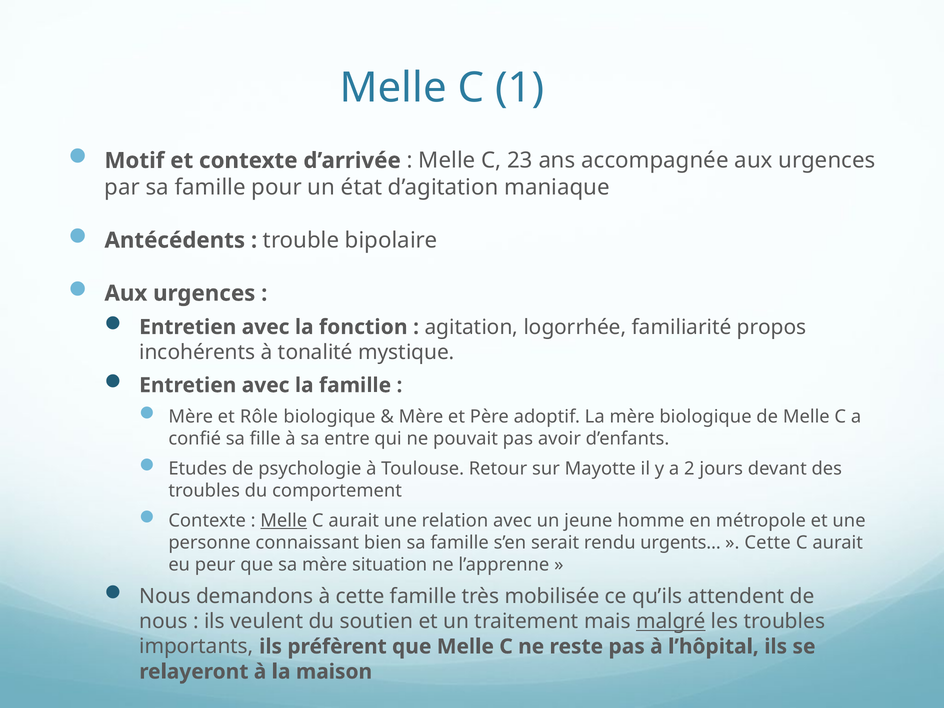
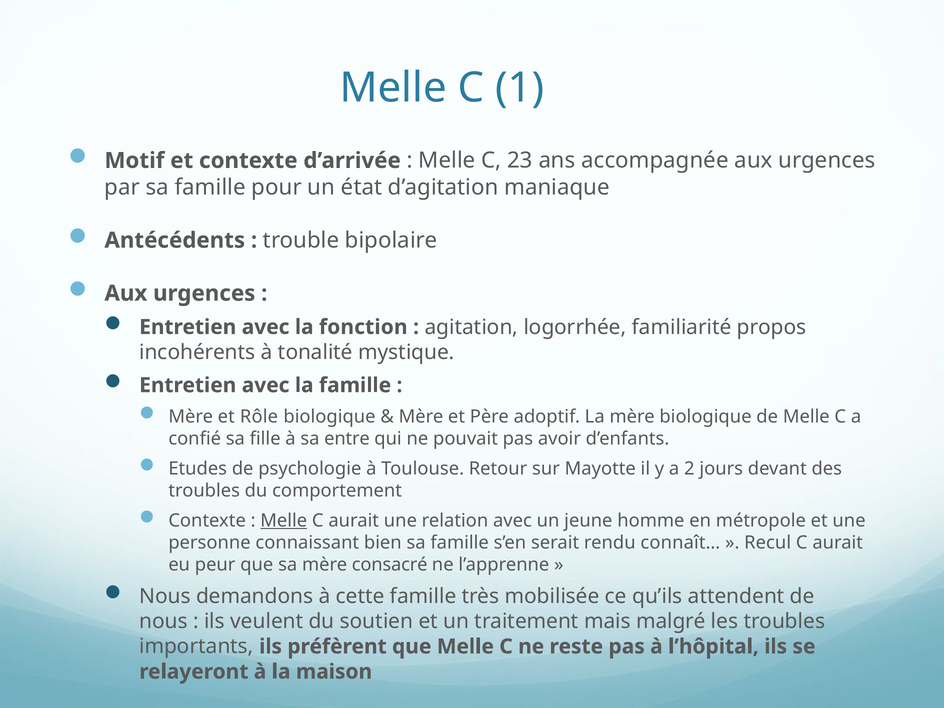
urgents…: urgents… -> connaît…
Cette at (768, 543): Cette -> Recul
situation: situation -> consacré
malgré underline: present -> none
